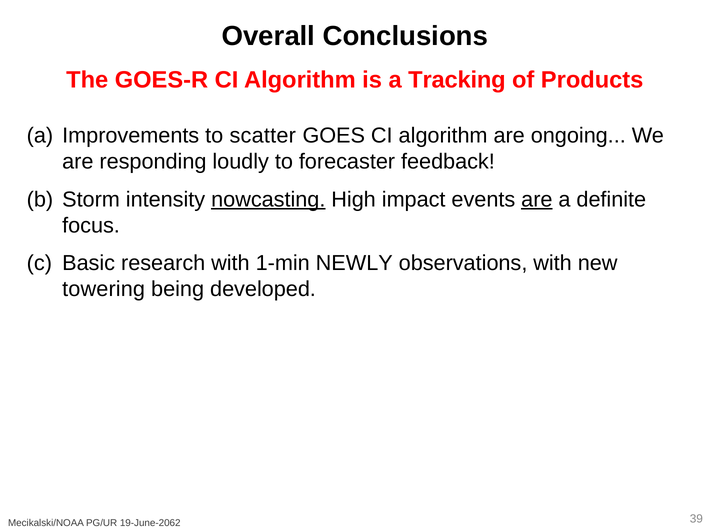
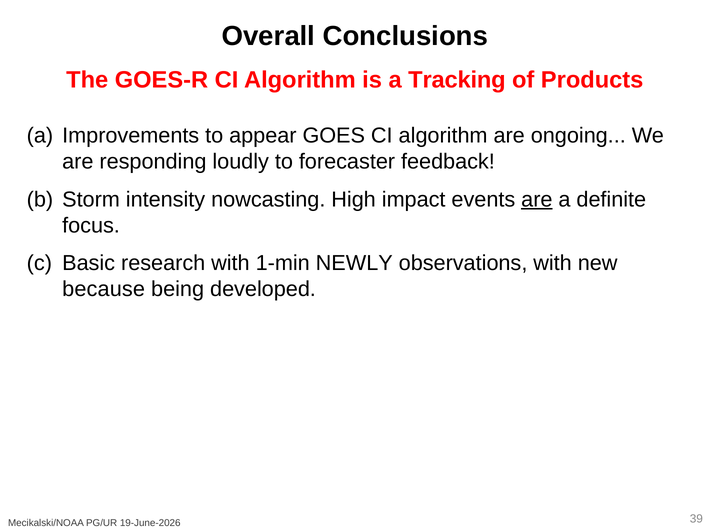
scatter: scatter -> appear
nowcasting underline: present -> none
towering: towering -> because
19-June-2062: 19-June-2062 -> 19-June-2026
